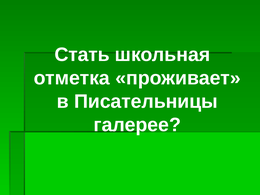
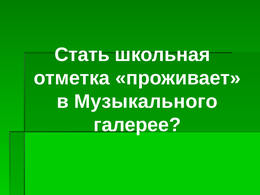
Писательницы: Писательницы -> Музыкального
